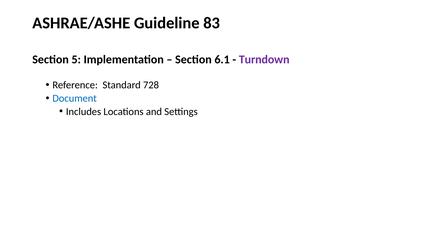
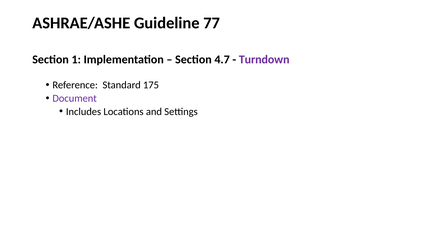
83: 83 -> 77
5: 5 -> 1
6.1: 6.1 -> 4.7
728: 728 -> 175
Document colour: blue -> purple
